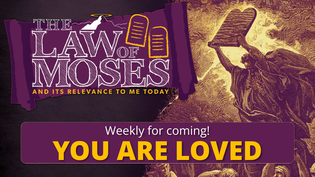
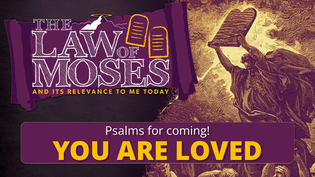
Weekly: Weekly -> Psalms
